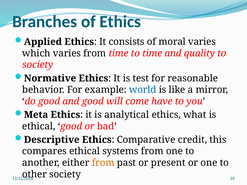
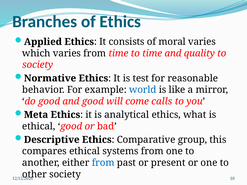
have: have -> calls
credit: credit -> group
from at (103, 163) colour: orange -> blue
